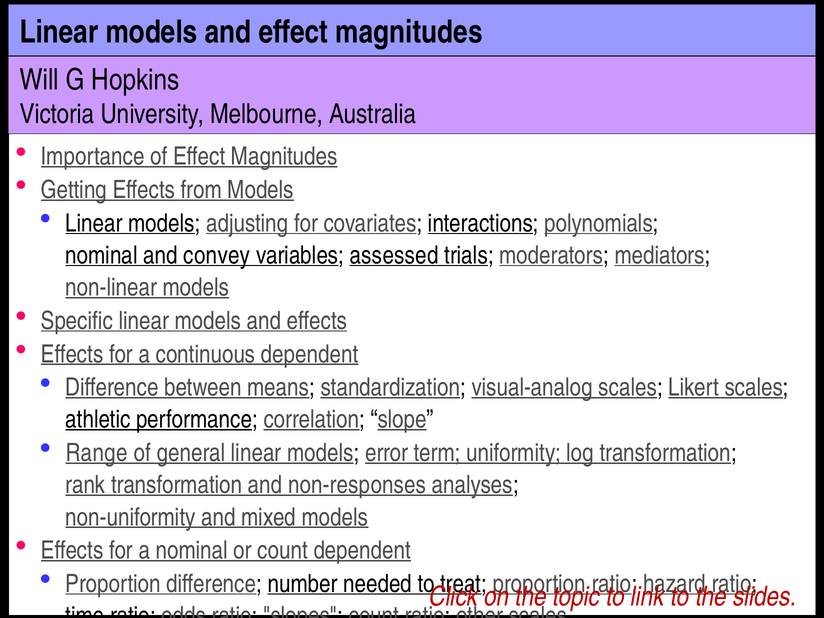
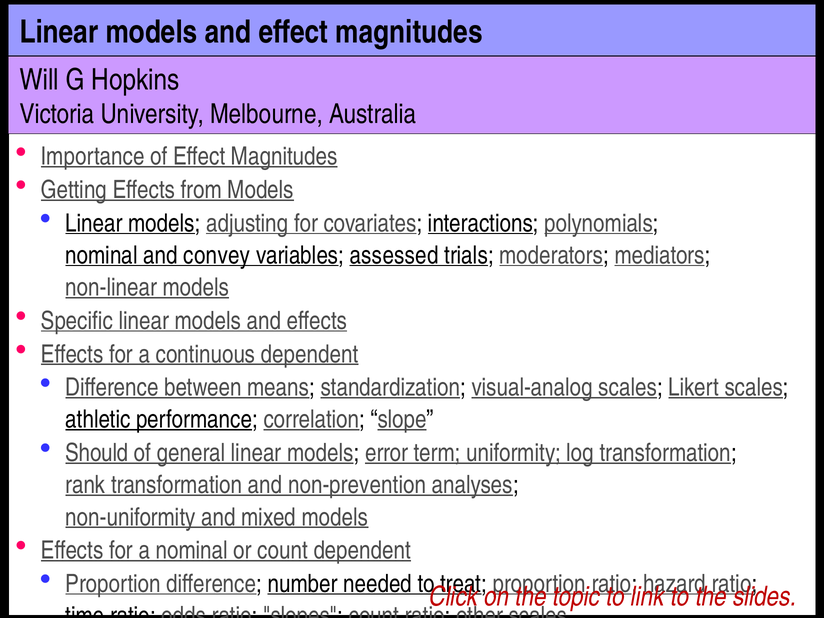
Range: Range -> Should
non-responses: non-responses -> non-prevention
